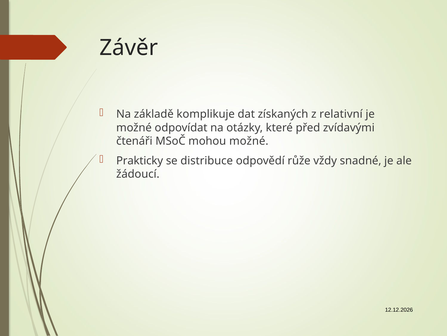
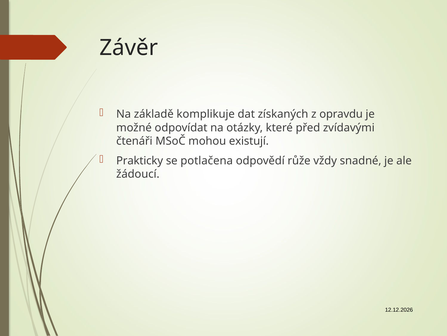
relativní: relativní -> opravdu
mohou možné: možné -> existují
distribuce: distribuce -> potlačena
